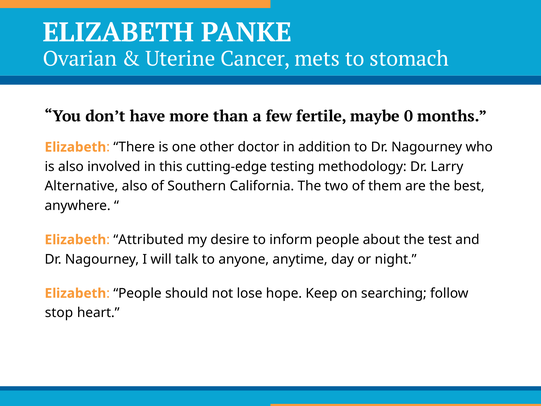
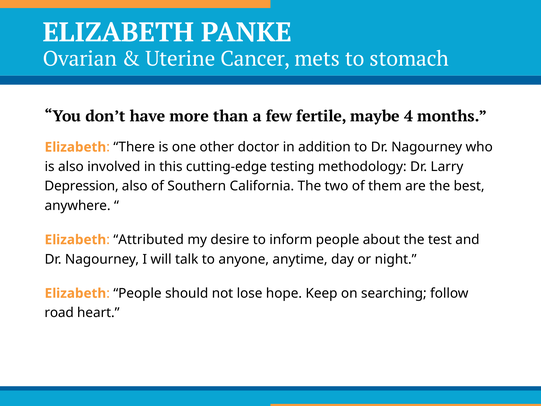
0: 0 -> 4
Alternative: Alternative -> Depression
stop: stop -> road
